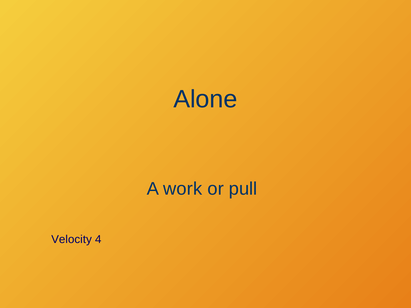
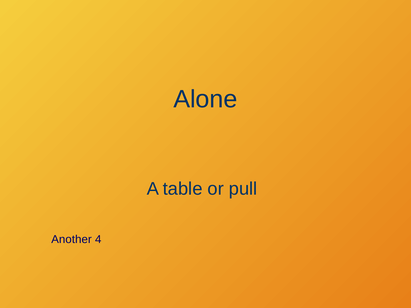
work: work -> table
Velocity: Velocity -> Another
